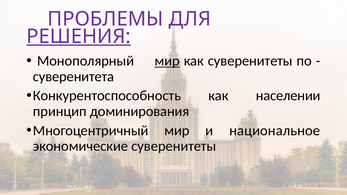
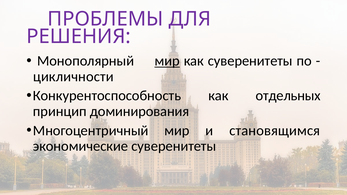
РЕШЕНИЯ underline: present -> none
суверенитета: суверенитета -> цикличности
населении: населении -> отдельных
национальное: национальное -> становящимся
